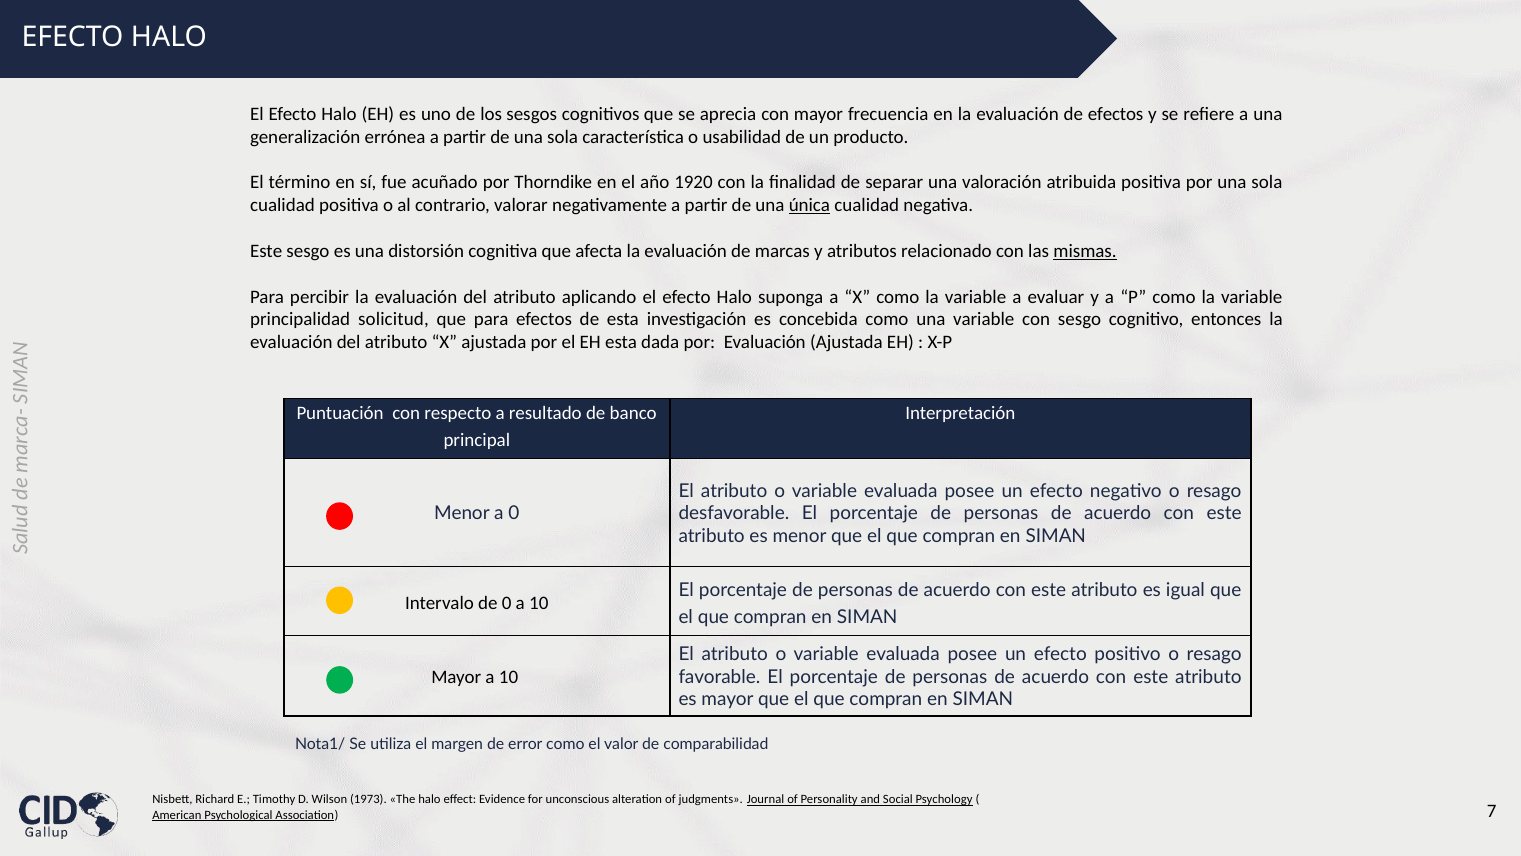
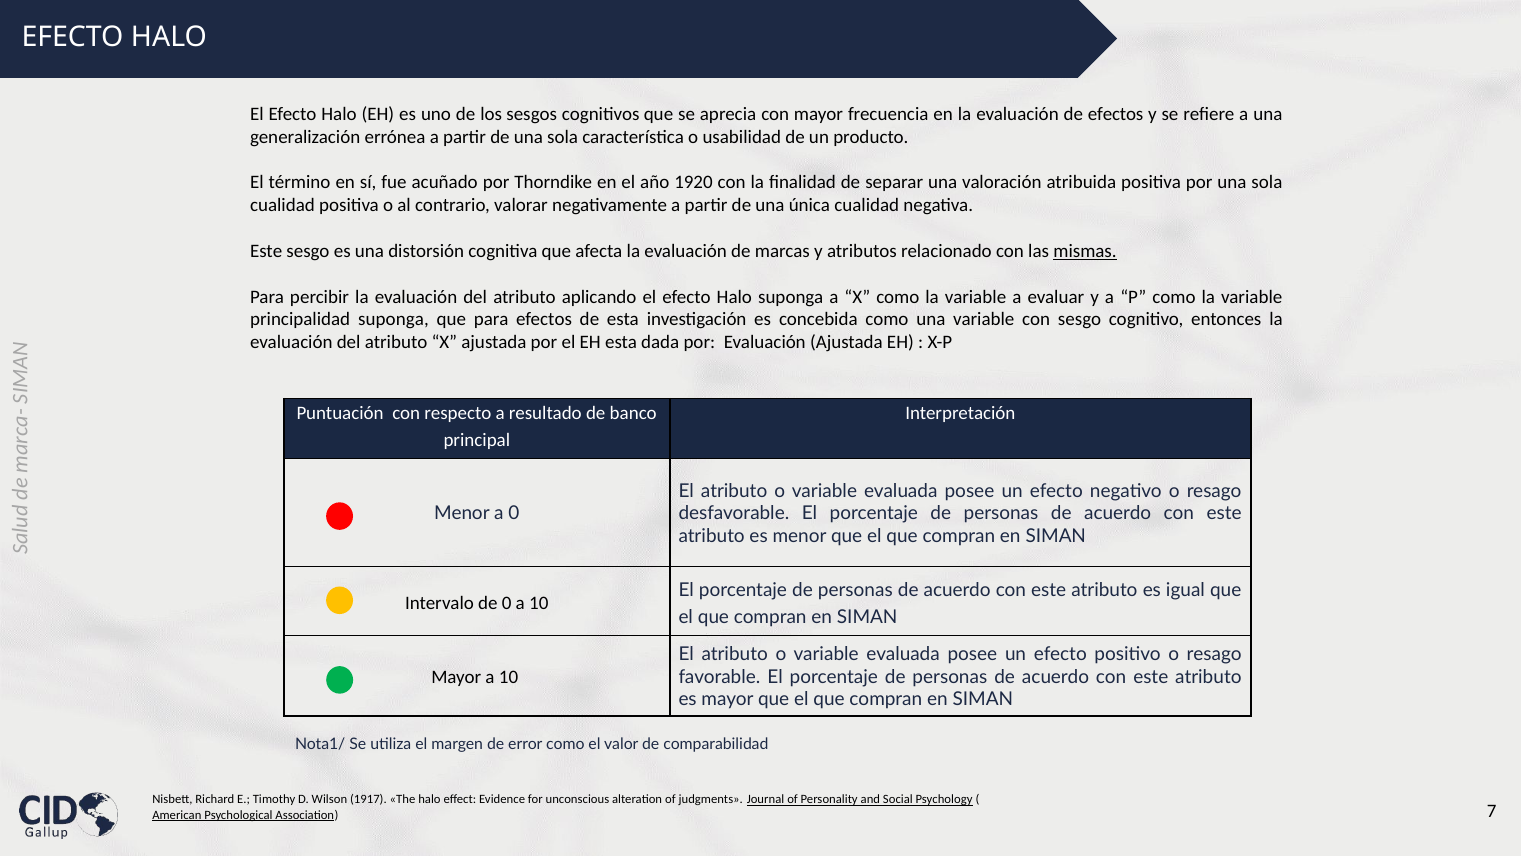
única underline: present -> none
principalidad solicitud: solicitud -> suponga
1973: 1973 -> 1917
